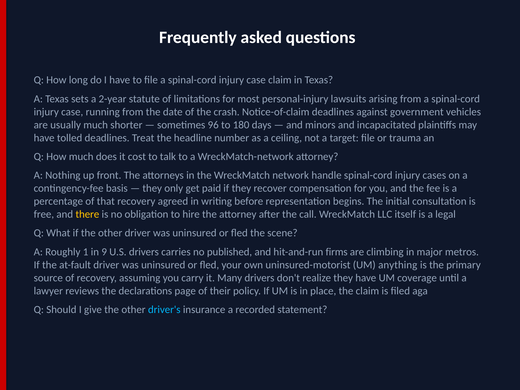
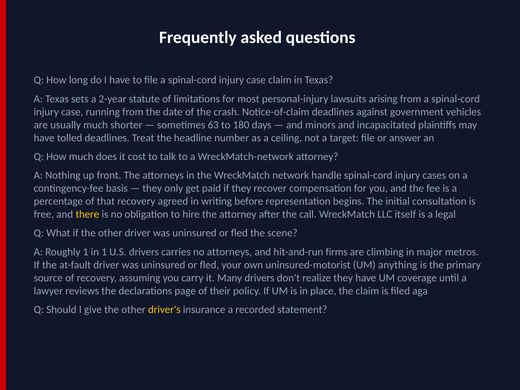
96: 96 -> 63
trauma: trauma -> answer
in 9: 9 -> 1
no published: published -> attorneys
driver's colour: light blue -> yellow
